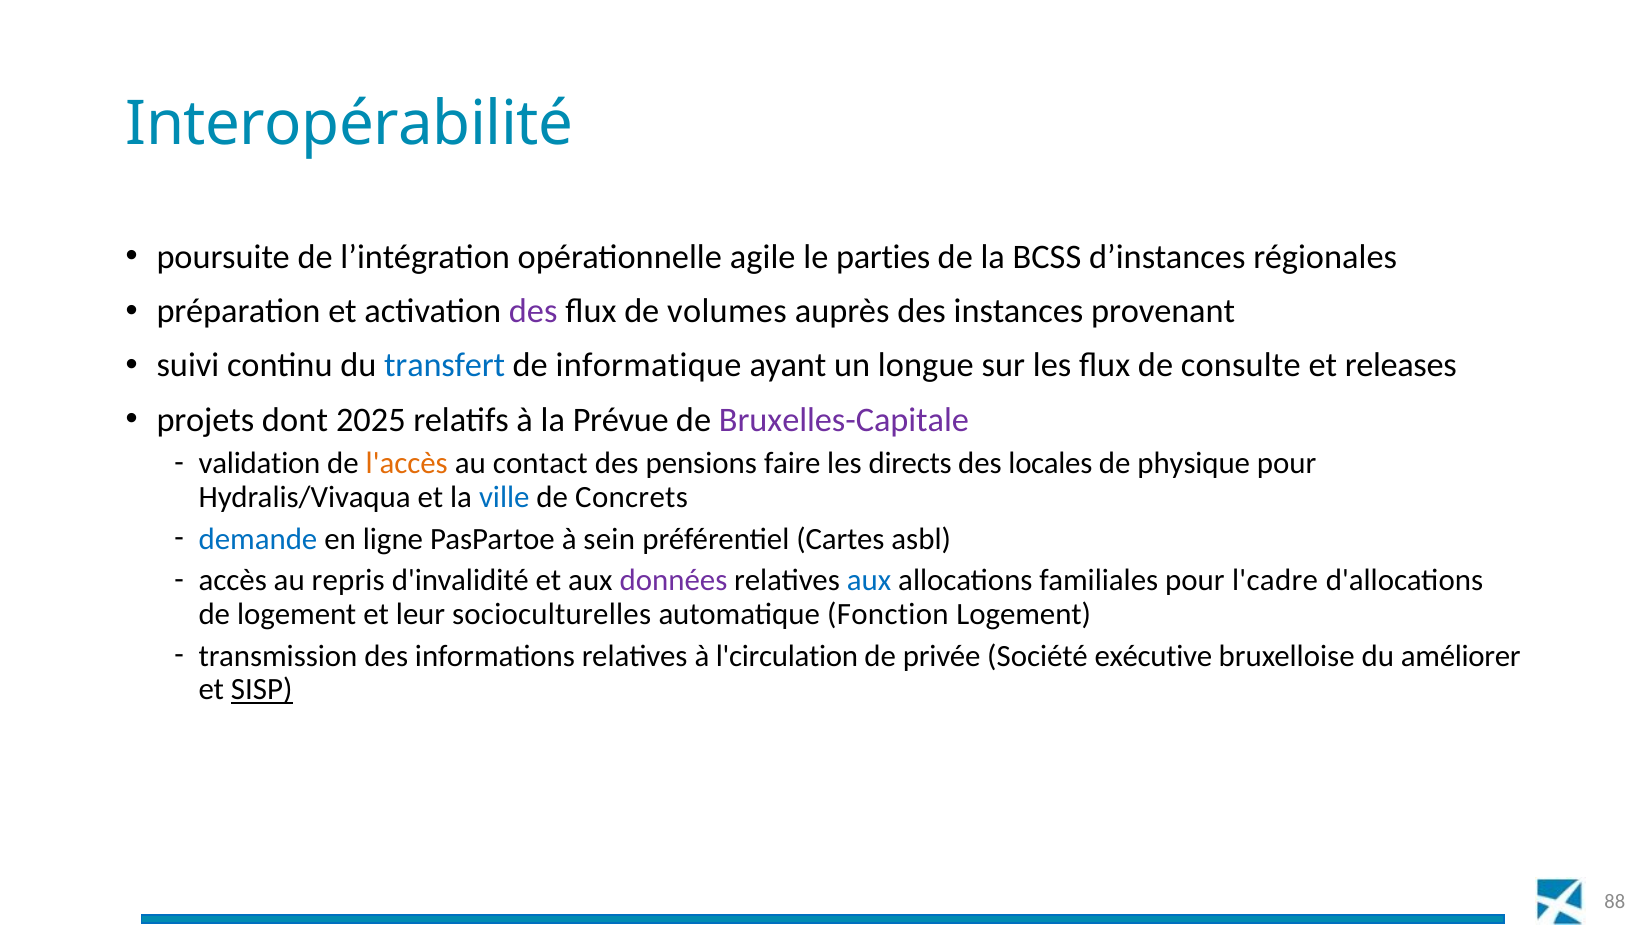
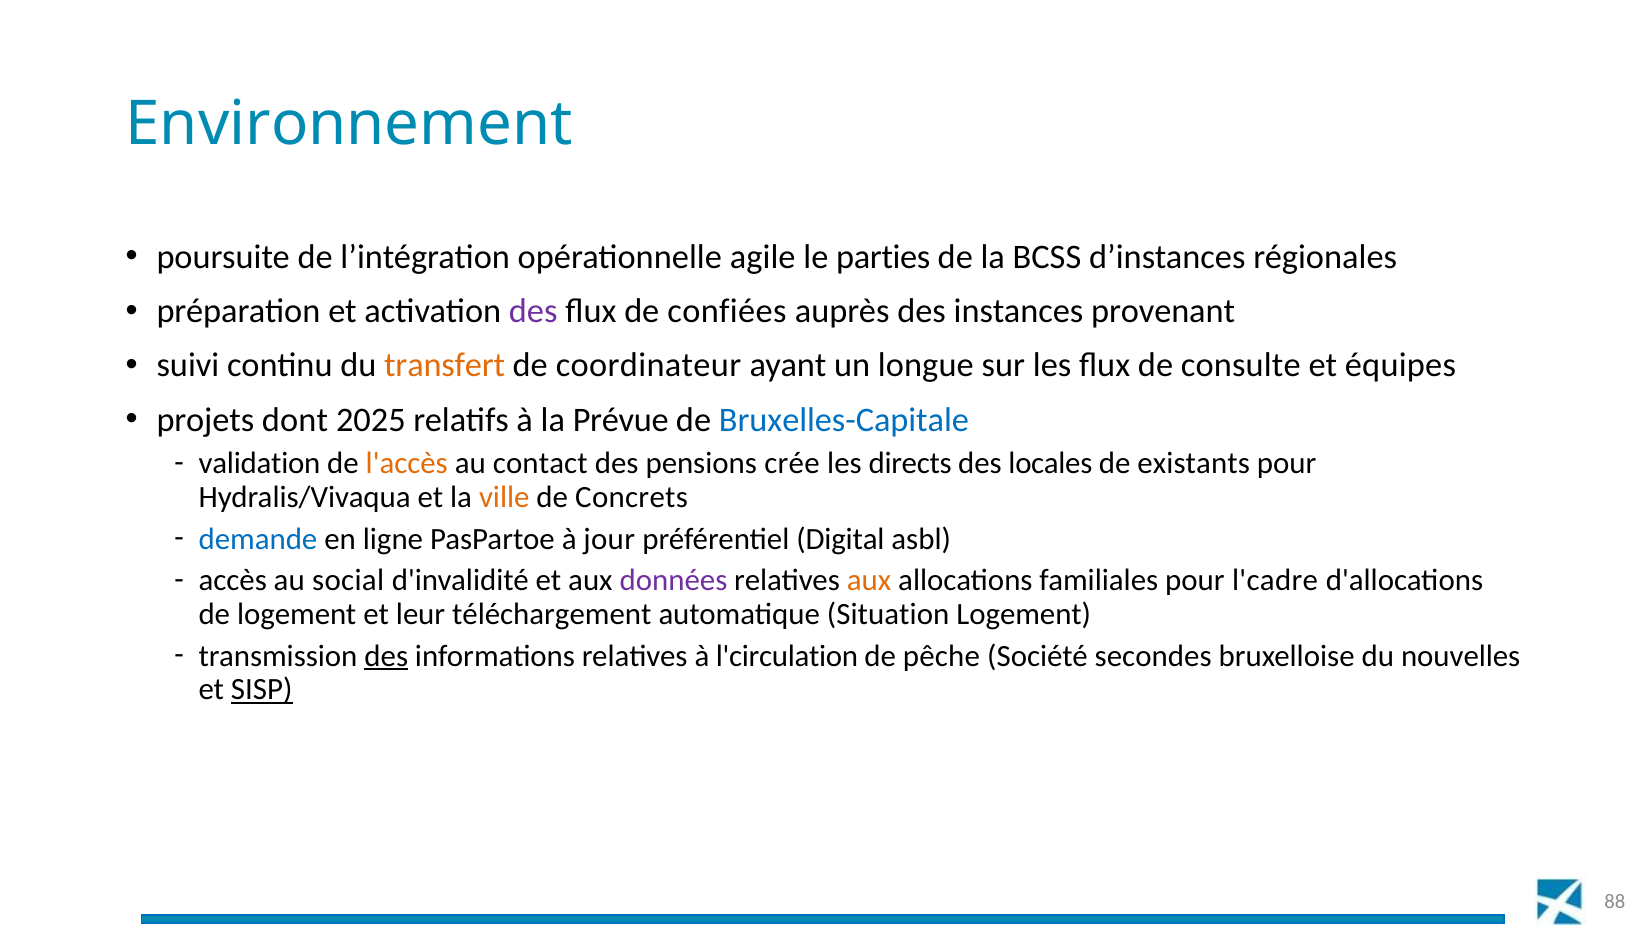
Interopérabilité: Interopérabilité -> Environnement
volumes: volumes -> confiées
transfert colour: blue -> orange
informatique: informatique -> coordinateur
releases: releases -> équipes
Bruxelles-Capitale colour: purple -> blue
faire: faire -> crée
physique: physique -> existants
ville colour: blue -> orange
sein: sein -> jour
Cartes: Cartes -> Digital
repris: repris -> social
aux at (869, 581) colour: blue -> orange
socioculturelles: socioculturelles -> téléchargement
Fonction: Fonction -> Situation
des at (386, 656) underline: none -> present
privée: privée -> pêche
exécutive: exécutive -> secondes
améliorer: améliorer -> nouvelles
